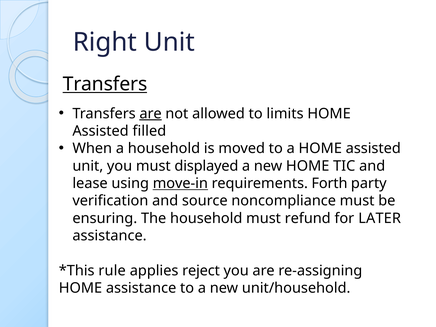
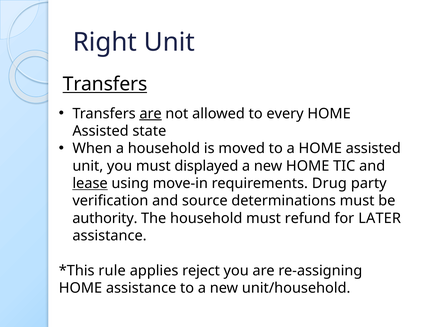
limits: limits -> every
filled: filled -> state
lease underline: none -> present
move-in underline: present -> none
Forth: Forth -> Drug
noncompliance: noncompliance -> determinations
ensuring: ensuring -> authority
